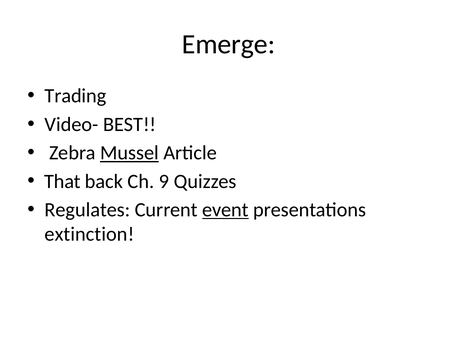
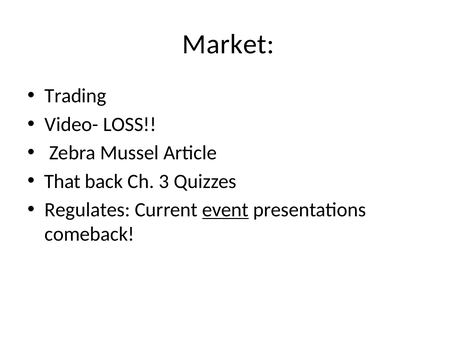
Emerge: Emerge -> Market
BEST: BEST -> LOSS
Mussel underline: present -> none
9: 9 -> 3
extinction: extinction -> comeback
